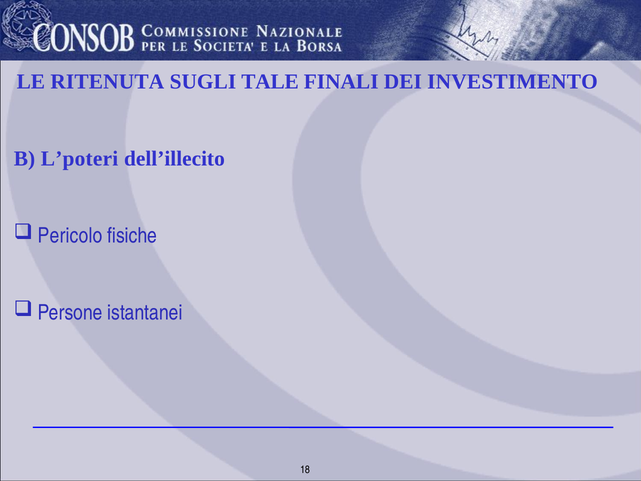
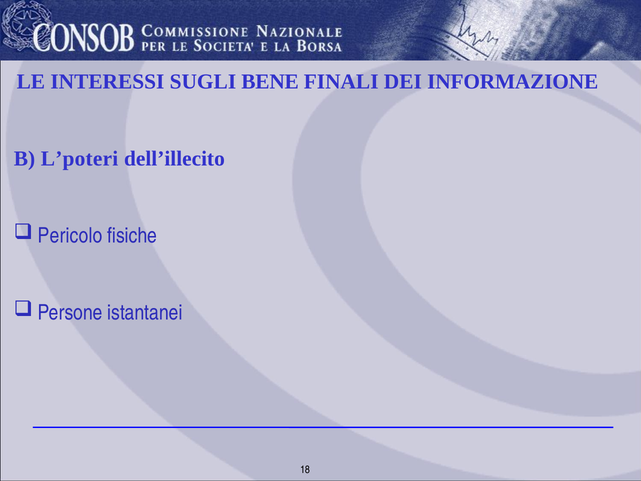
RITENUTA: RITENUTA -> INTERESSI
TALE: TALE -> BENE
INVESTIMENTO: INVESTIMENTO -> INFORMAZIONE
